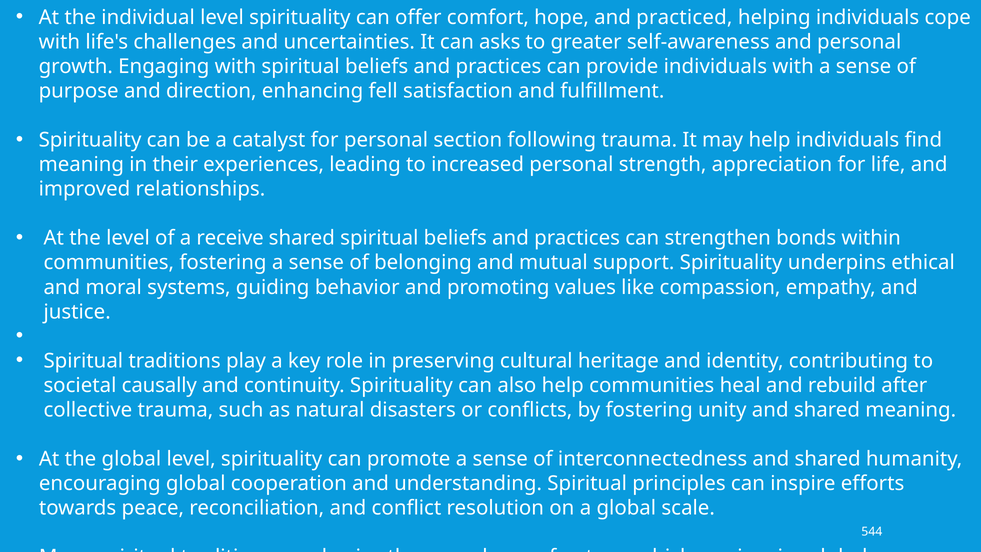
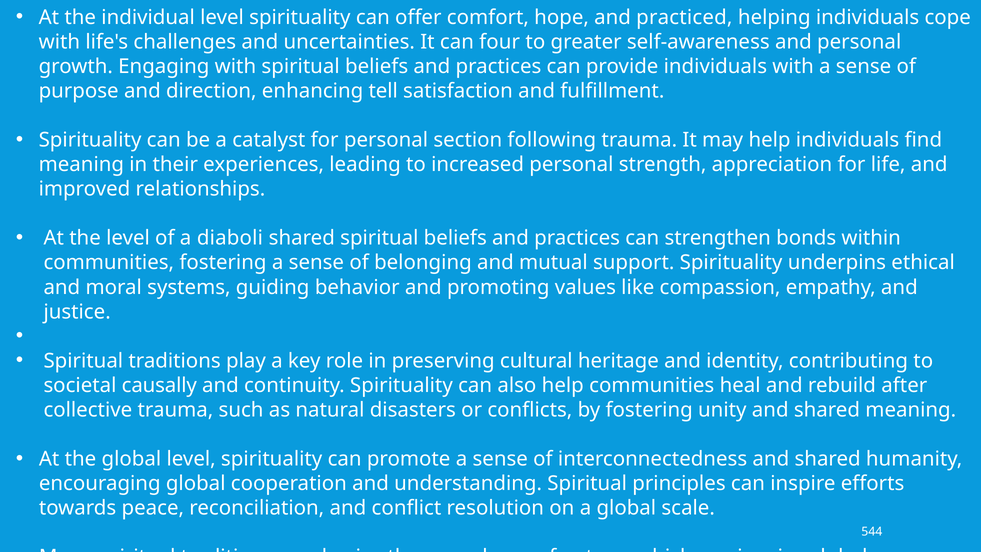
asks: asks -> four
fell: fell -> tell
receive: receive -> diaboli
